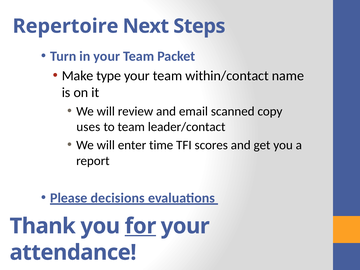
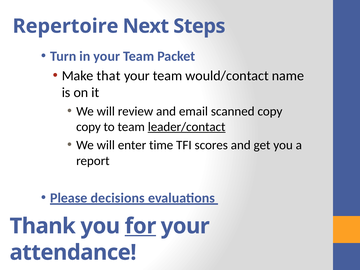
type: type -> that
within/contact: within/contact -> would/contact
uses at (88, 127): uses -> copy
leader/contact underline: none -> present
